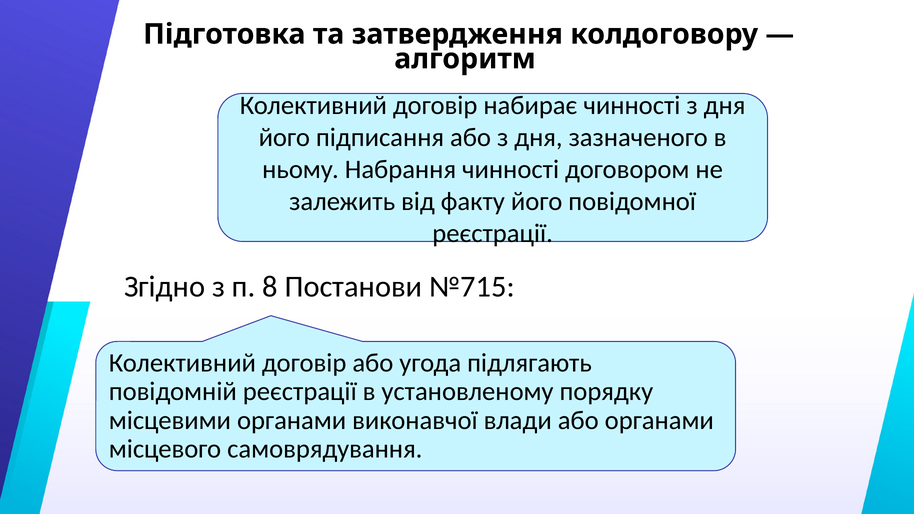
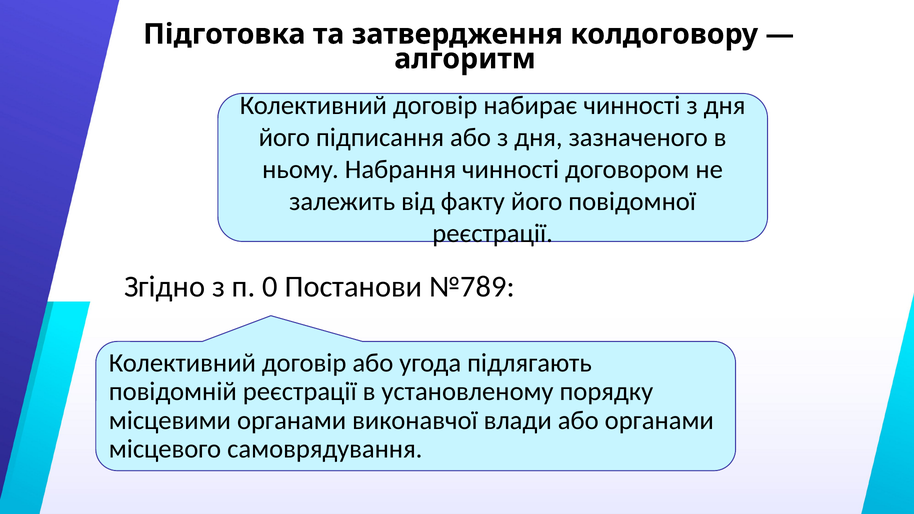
8: 8 -> 0
№715: №715 -> №789
